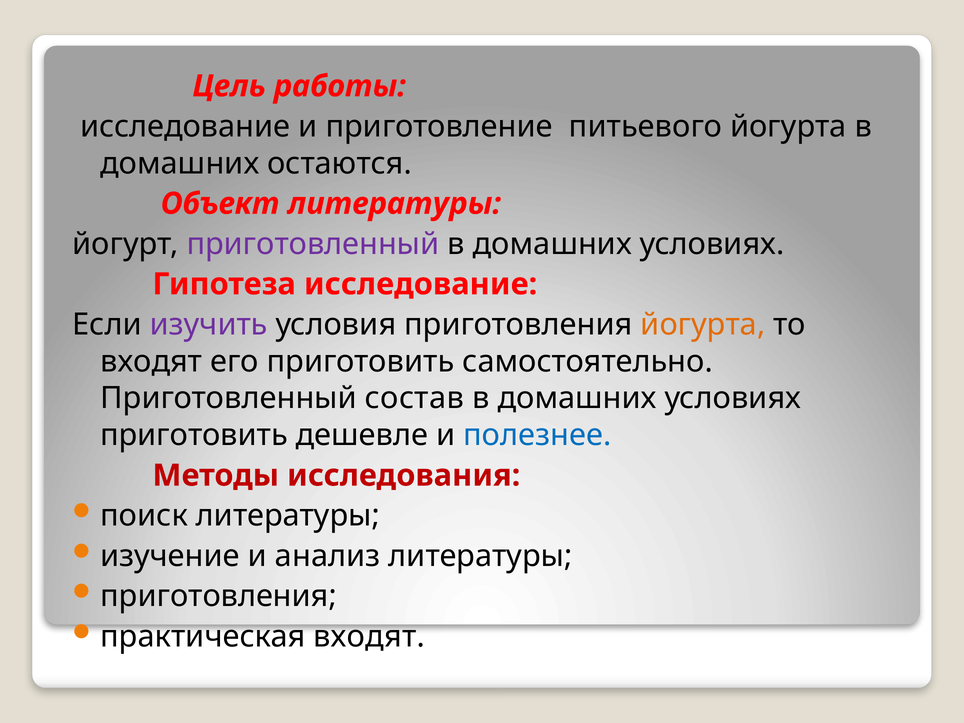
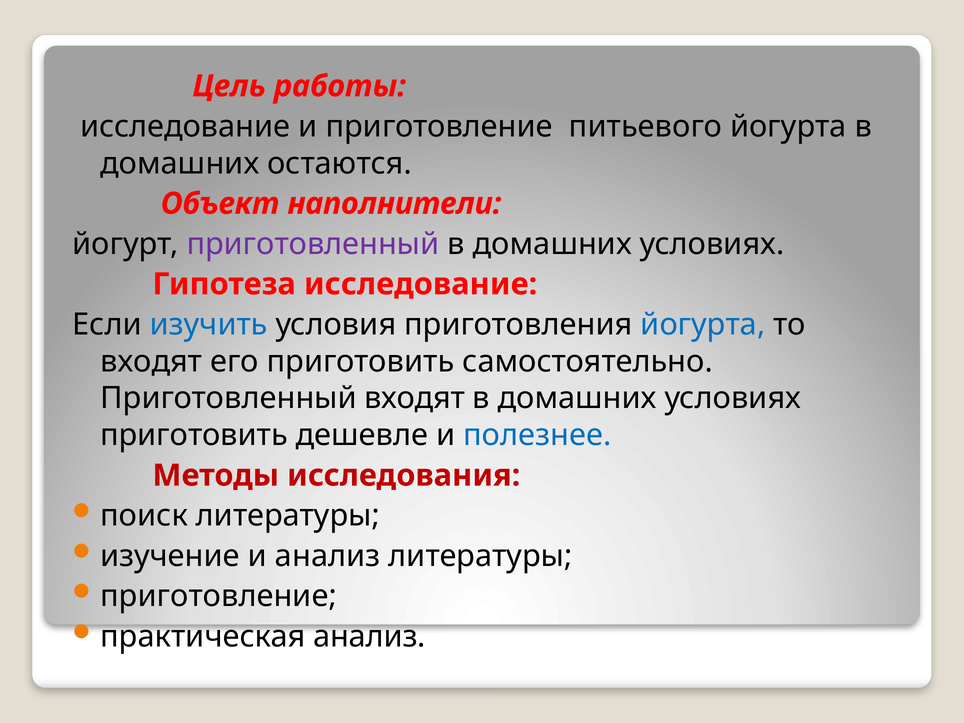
Объект литературы: литературы -> наполнители
изучить colour: purple -> blue
йогурта at (703, 324) colour: orange -> blue
Приготовленный состав: состав -> входят
приготовления at (219, 596): приготовления -> приготовление
практическая входят: входят -> анализ
